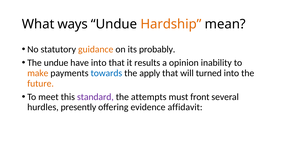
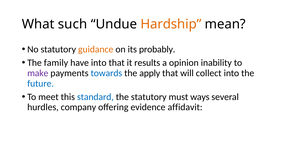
ways: ways -> such
The undue: undue -> family
make colour: orange -> purple
turned: turned -> collect
future colour: orange -> blue
standard colour: purple -> blue
the attempts: attempts -> statutory
front: front -> ways
presently: presently -> company
